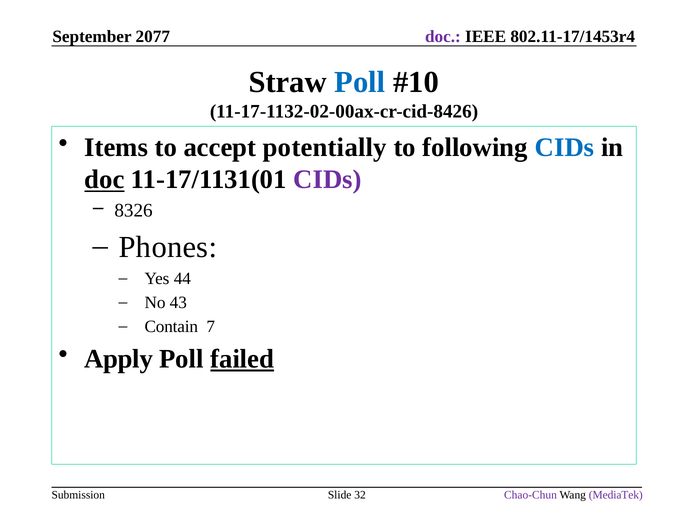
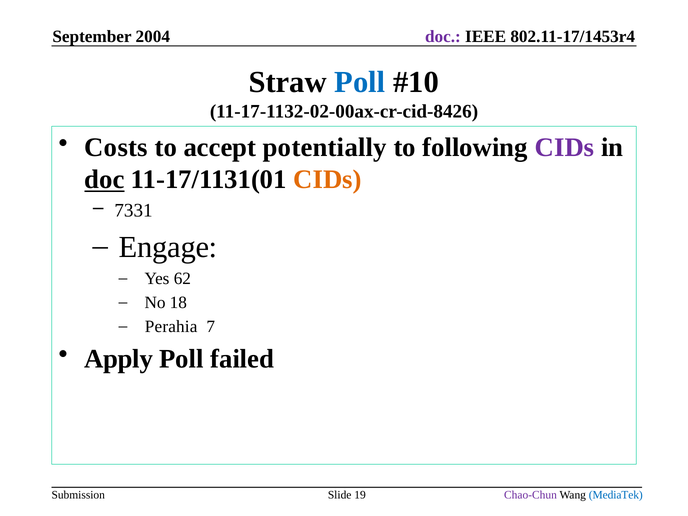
2077: 2077 -> 2004
Items: Items -> Costs
CIDs at (565, 148) colour: blue -> purple
CIDs at (328, 180) colour: purple -> orange
8326: 8326 -> 7331
Phones: Phones -> Engage
44: 44 -> 62
43: 43 -> 18
Contain: Contain -> Perahia
failed underline: present -> none
32: 32 -> 19
MediaTek colour: purple -> blue
